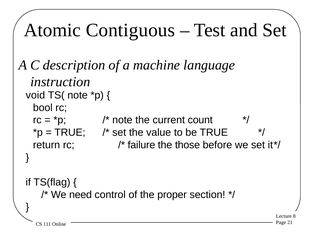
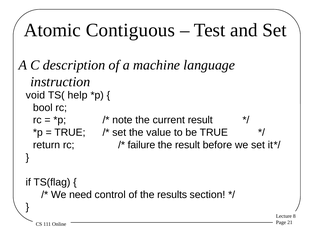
TS( note: note -> help
current count: count -> result
the those: those -> result
proper: proper -> results
